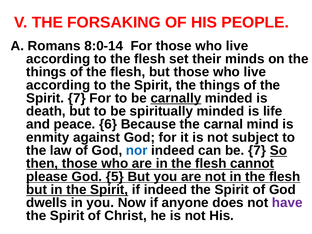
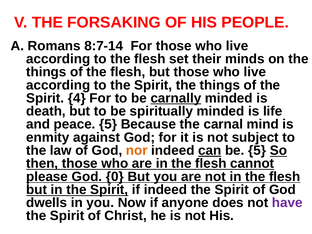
8:0-14: 8:0-14 -> 8:7-14
Spirit 7: 7 -> 4
peace 6: 6 -> 5
nor colour: blue -> orange
can underline: none -> present
be 7: 7 -> 5
5: 5 -> 0
